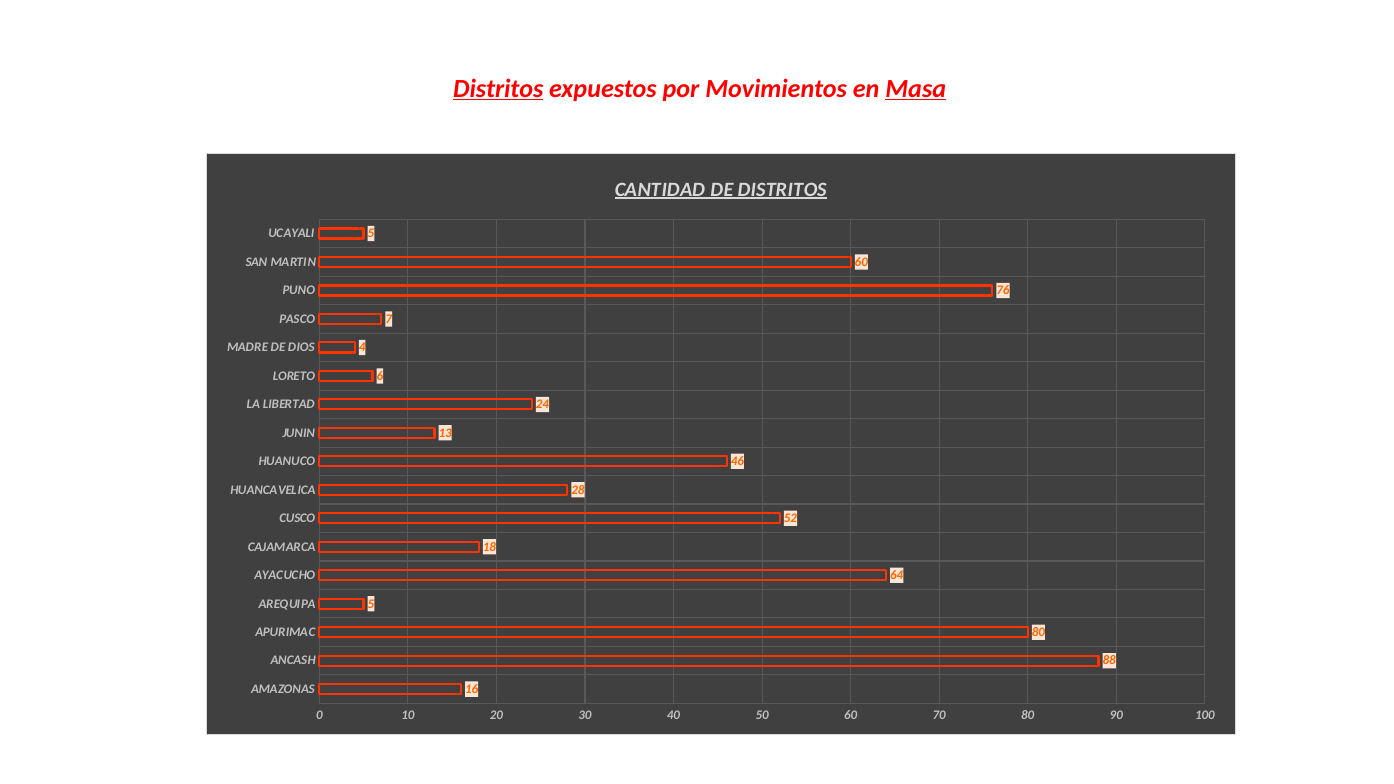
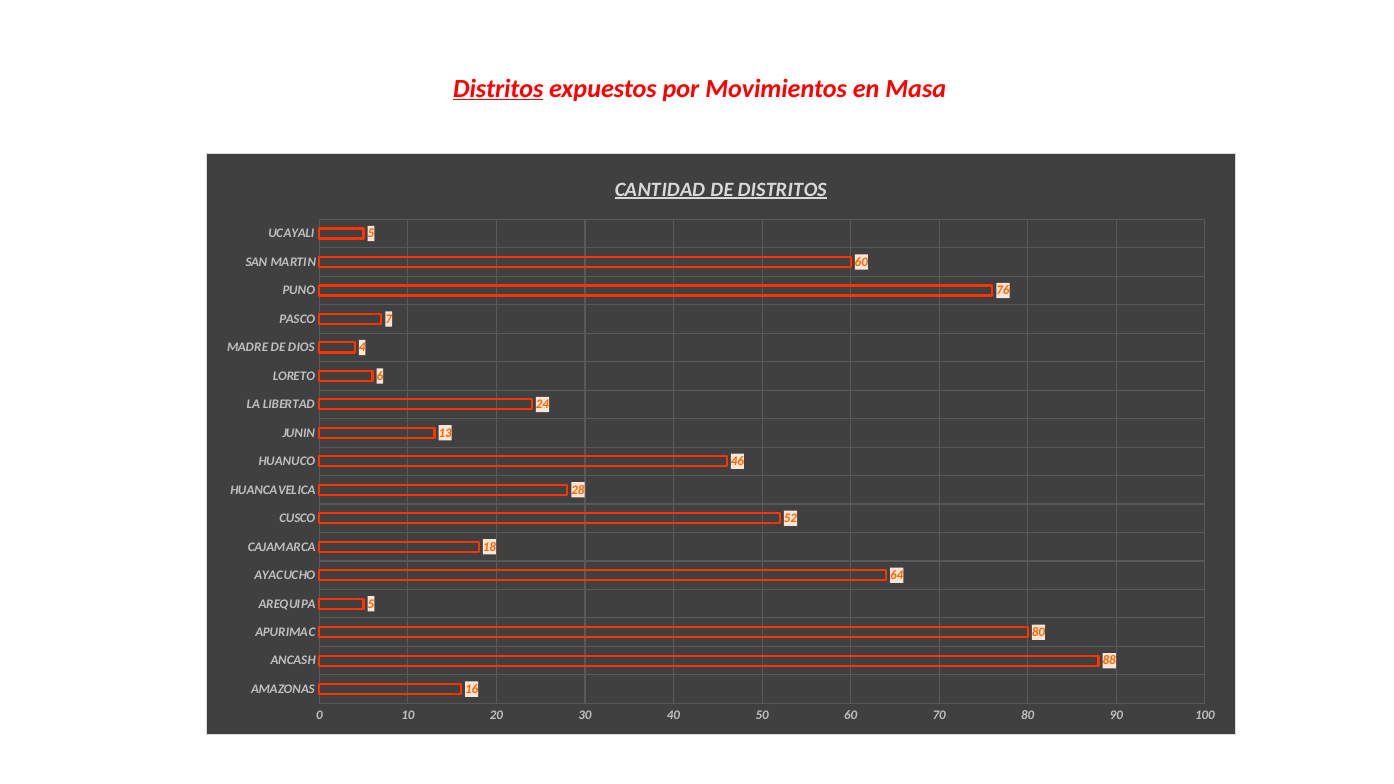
Masa underline: present -> none
